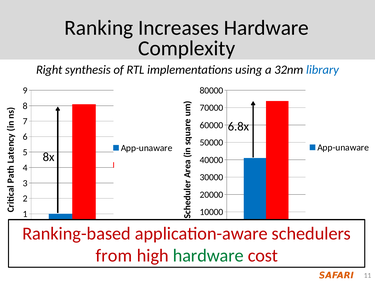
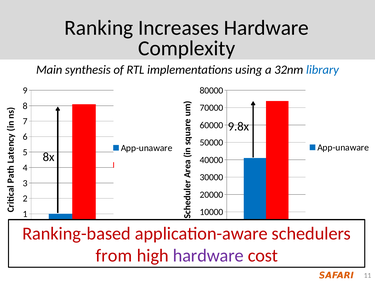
Right: Right -> Main
6.8x: 6.8x -> 9.8x
hardware at (208, 255) colour: green -> purple
